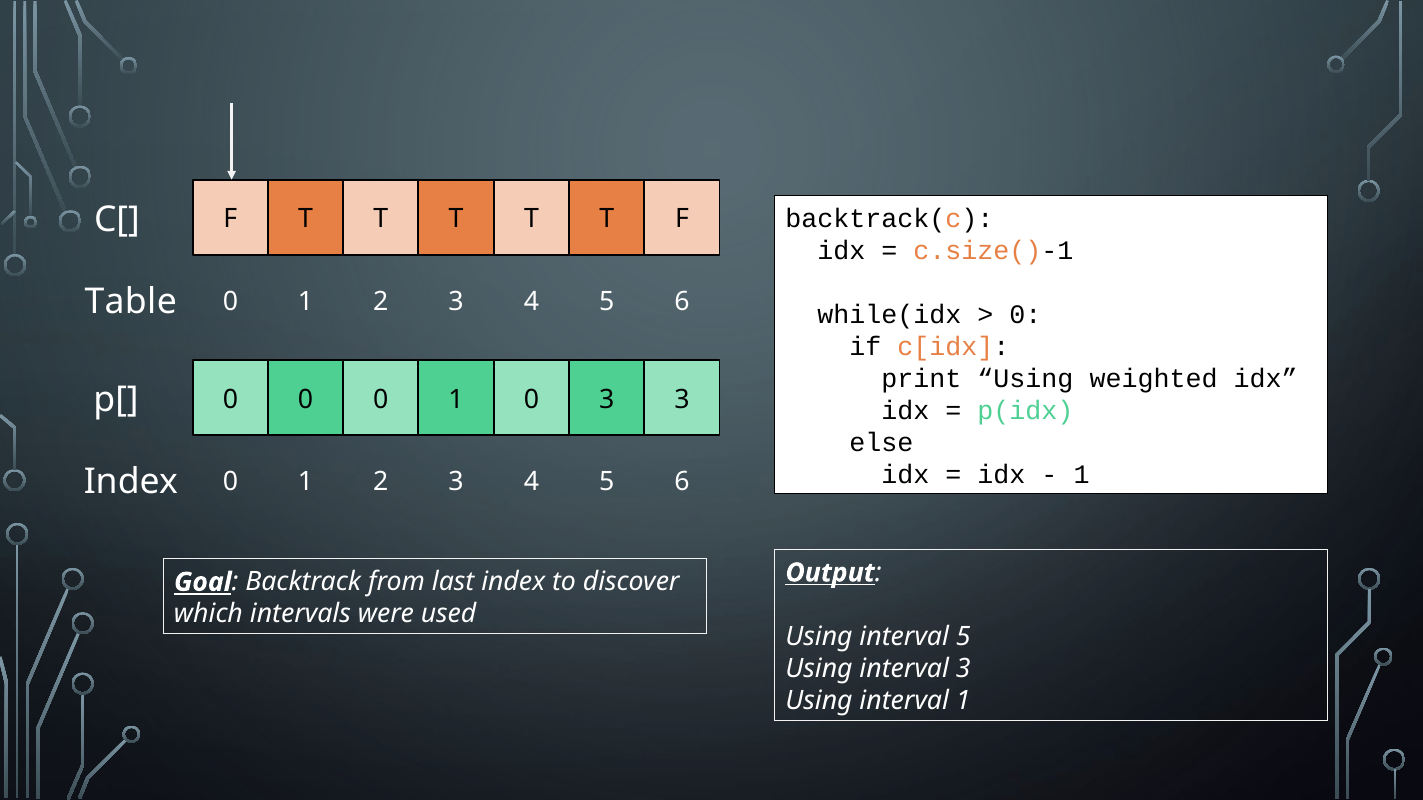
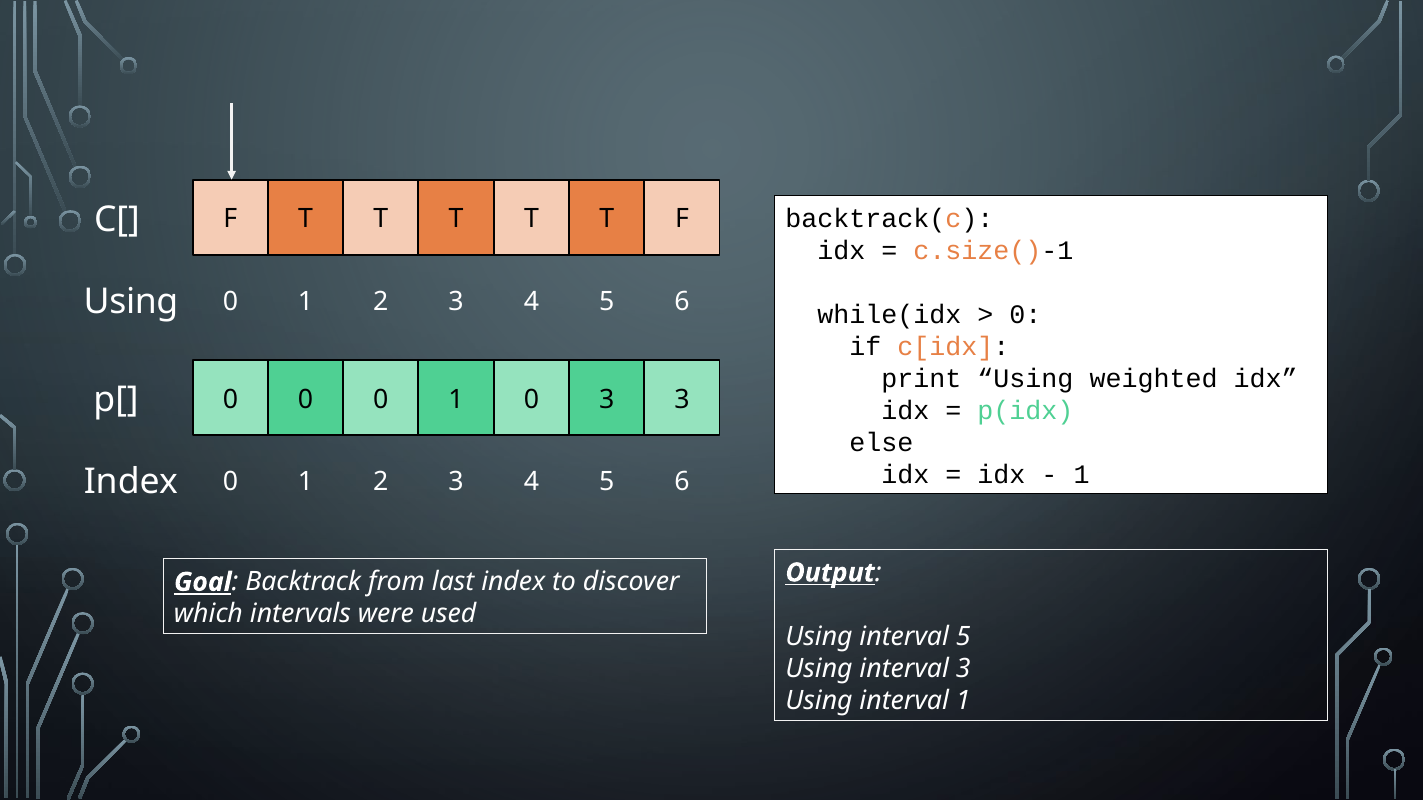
Table at (131, 302): Table -> Using
